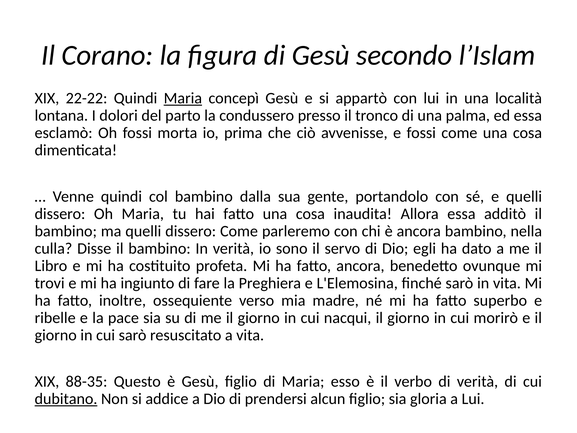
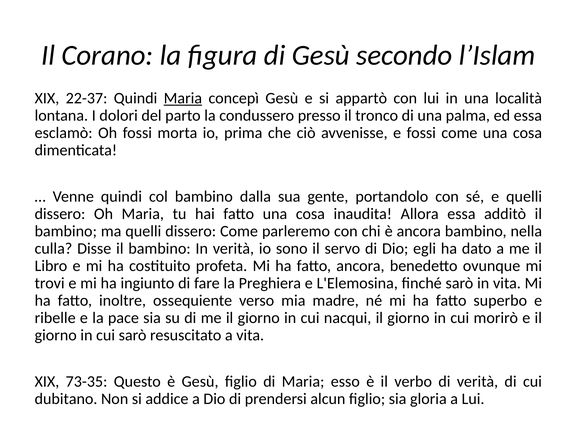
22-22: 22-22 -> 22-37
88-35: 88-35 -> 73-35
dubitano underline: present -> none
